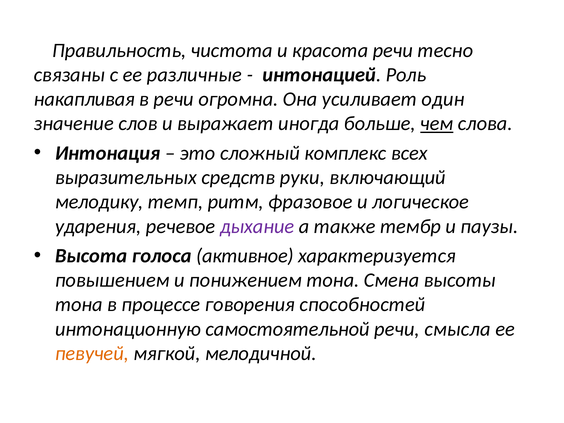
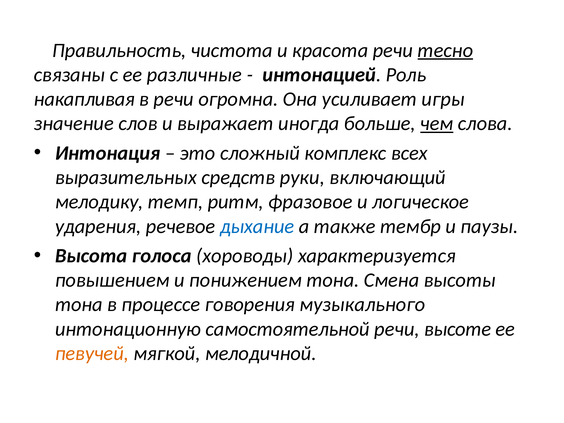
тесно underline: none -> present
один: один -> игры
дыхание colour: purple -> blue
активное: активное -> хороводы
способностей: способностей -> музыкального
смысла: смысла -> высоте
